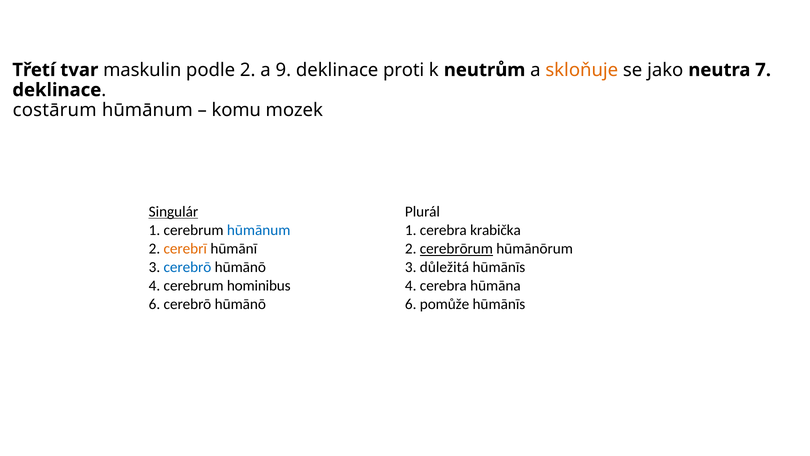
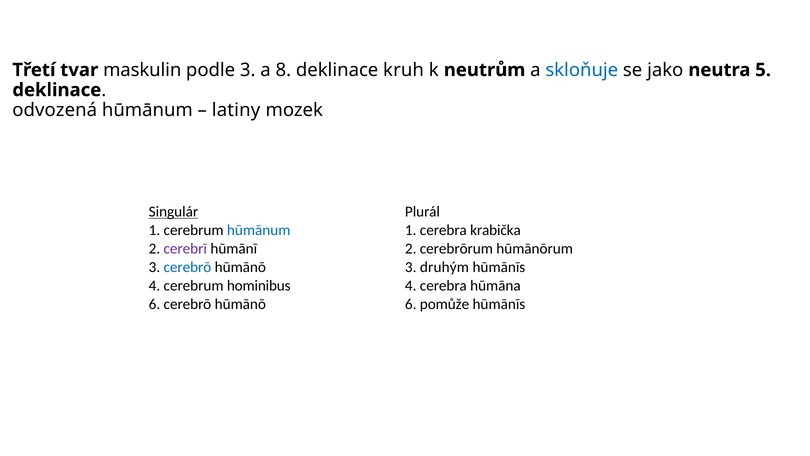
podle 2: 2 -> 3
9: 9 -> 8
proti: proti -> kruh
skloňuje colour: orange -> blue
7: 7 -> 5
costārum: costārum -> odvozená
komu: komu -> latiny
cerebrī colour: orange -> purple
cerebrōrum underline: present -> none
důležitá: důležitá -> druhým
